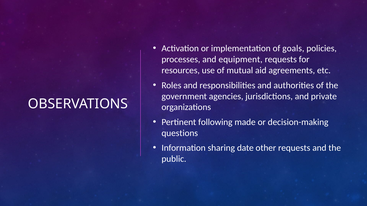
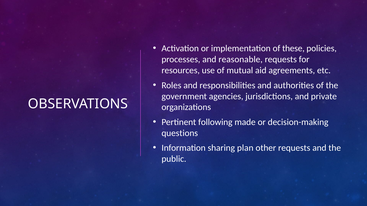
goals: goals -> these
equipment: equipment -> reasonable
date: date -> plan
